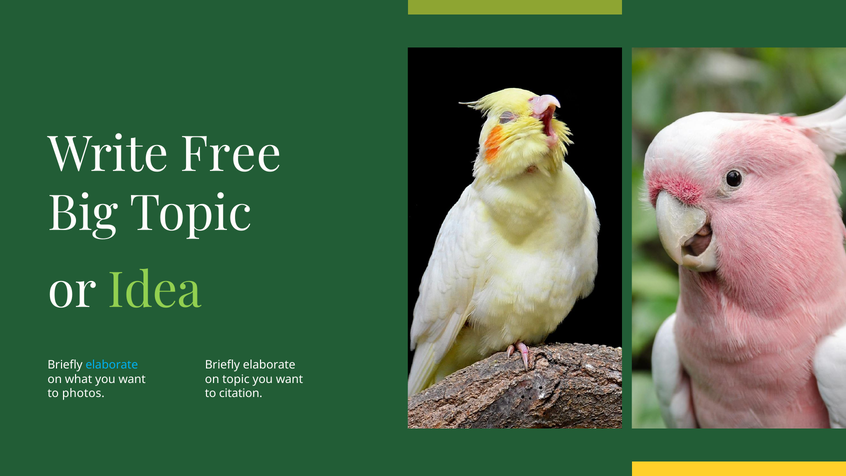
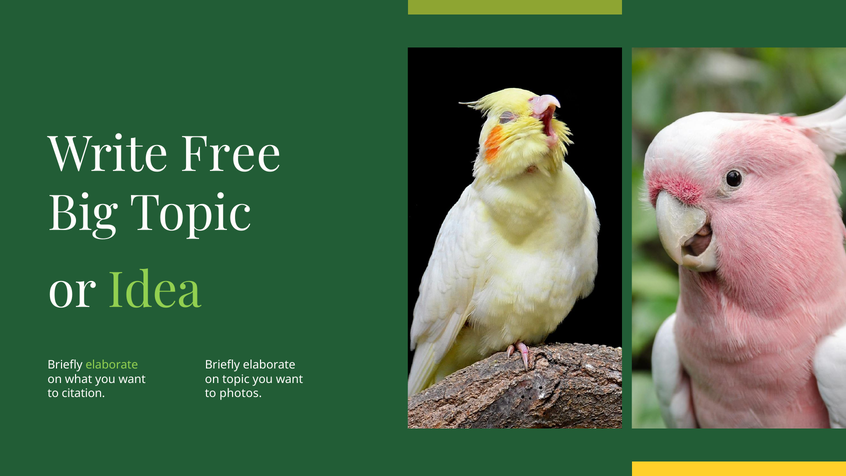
elaborate at (112, 365) colour: light blue -> light green
photos: photos -> citation
citation: citation -> photos
